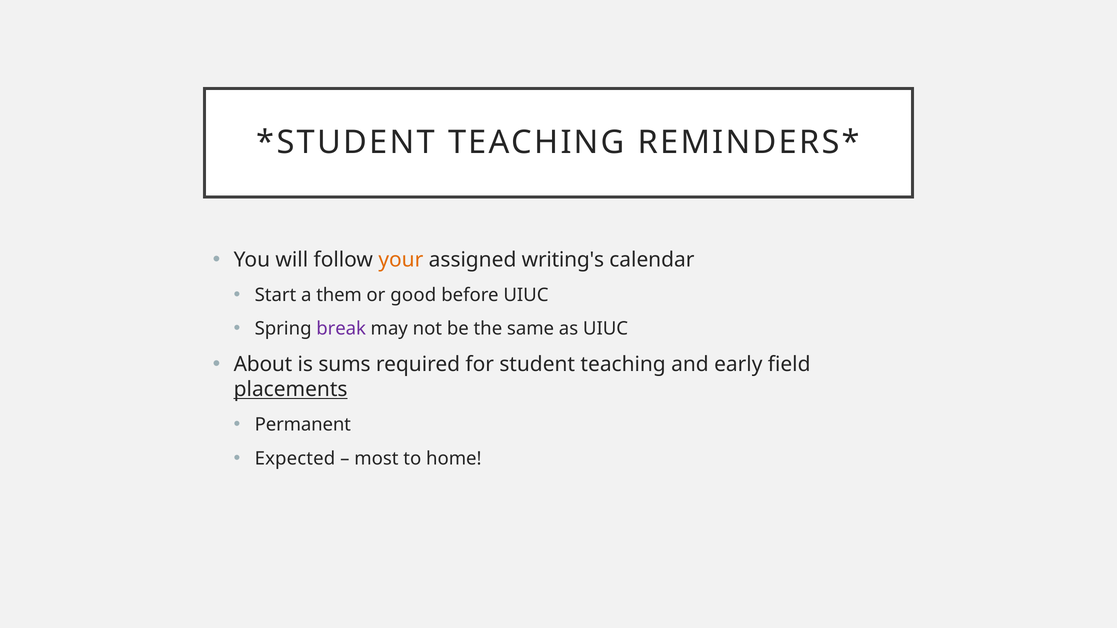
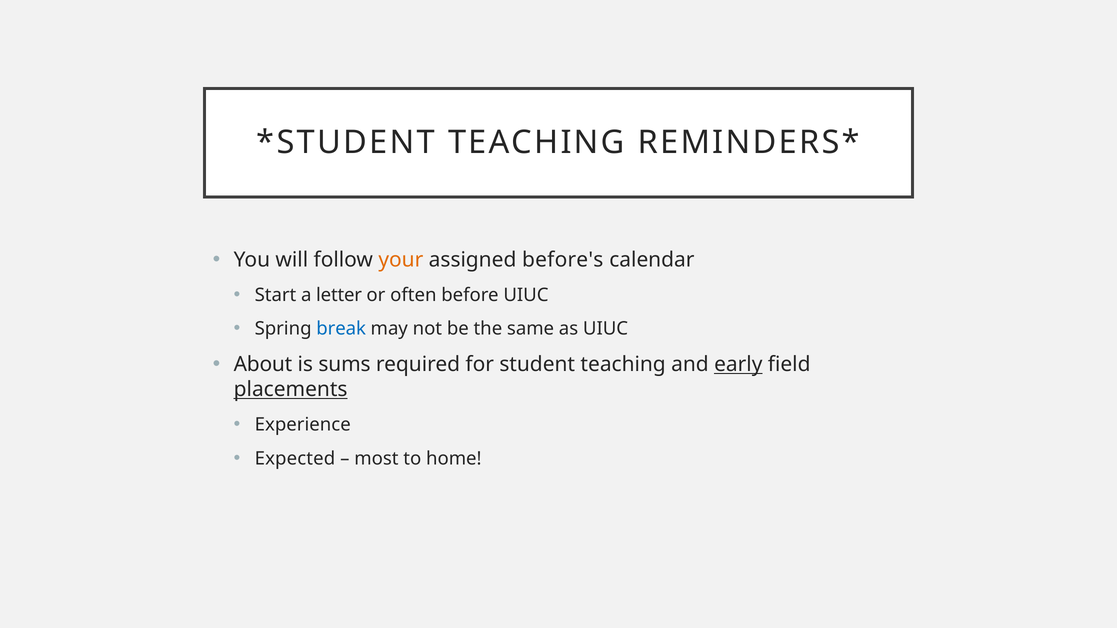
writing's: writing's -> before's
them: them -> letter
good: good -> often
break colour: purple -> blue
early underline: none -> present
Permanent: Permanent -> Experience
